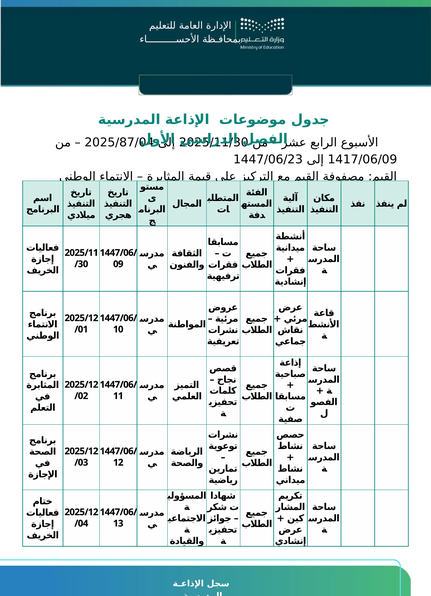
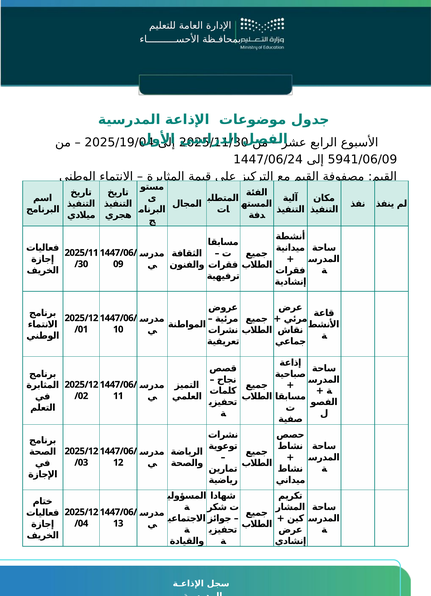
2025/87/04: 2025/87/04 -> 2025/19/04
1447/06/23: 1447/06/23 -> 1447/06/24
1417/06/09: 1417/06/09 -> 5941/06/09
